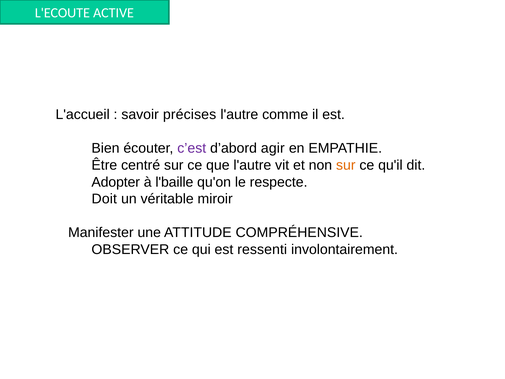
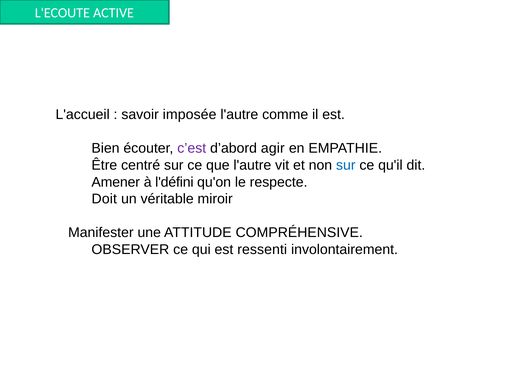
précises: précises -> imposée
sur at (346, 165) colour: orange -> blue
Adopter: Adopter -> Amener
l'baille: l'baille -> l'défini
